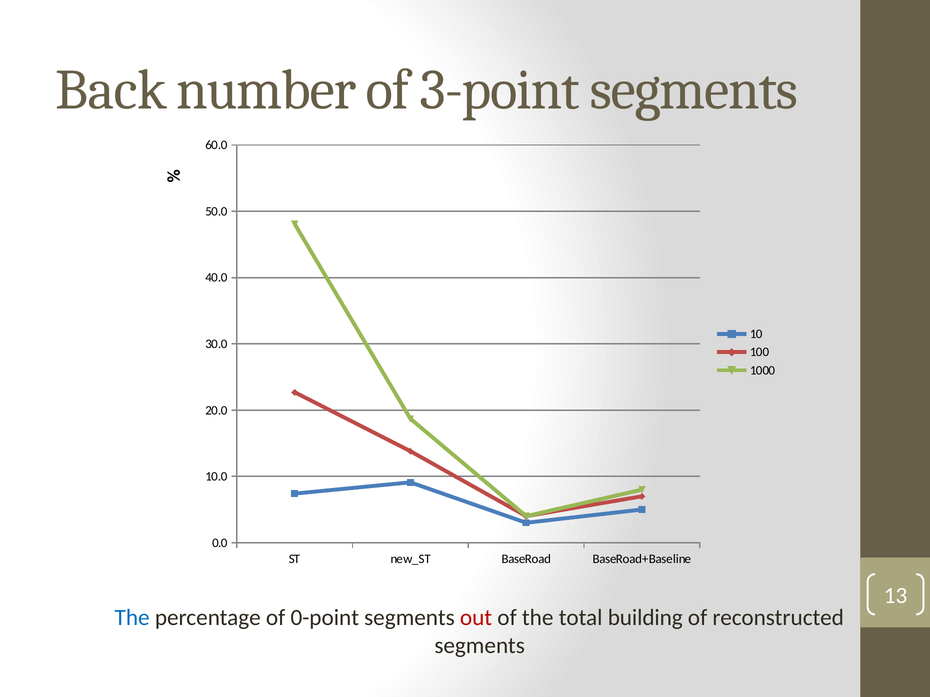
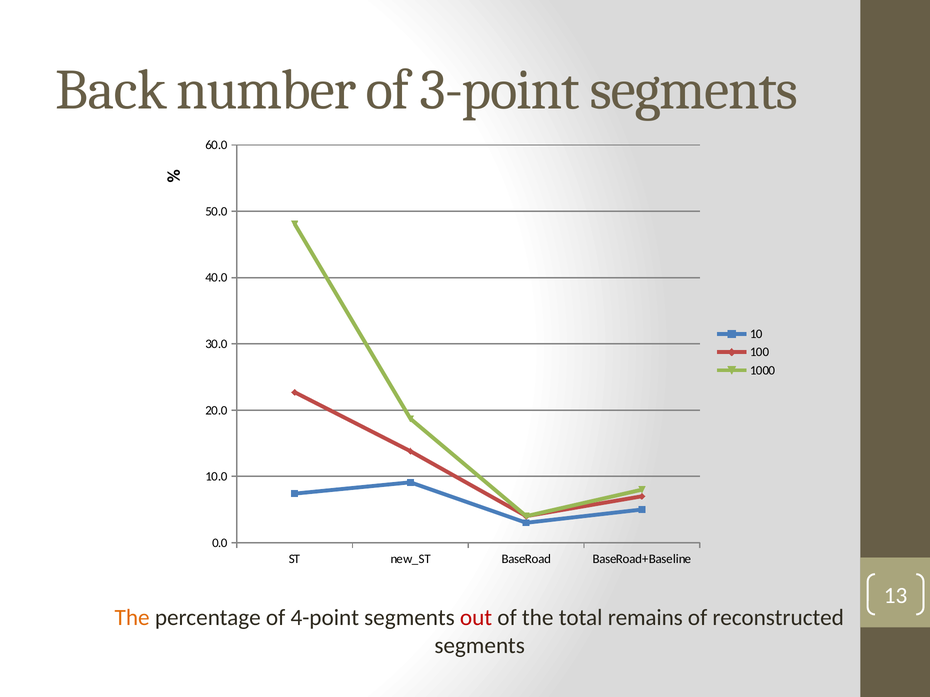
The at (132, 618) colour: blue -> orange
0-point: 0-point -> 4-point
building: building -> remains
